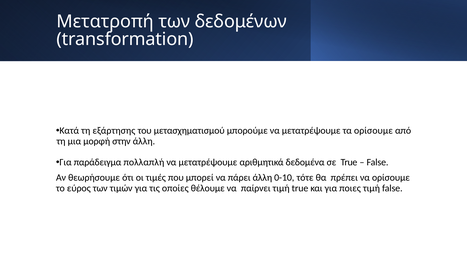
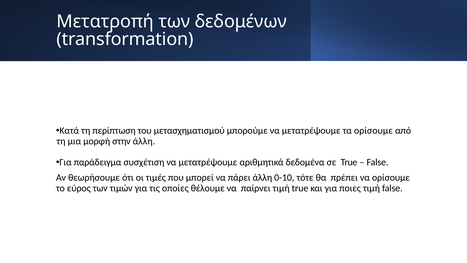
εξάρτησης: εξάρτησης -> περίπτωση
πολλαπλή: πολλαπλή -> συσχέτιση
